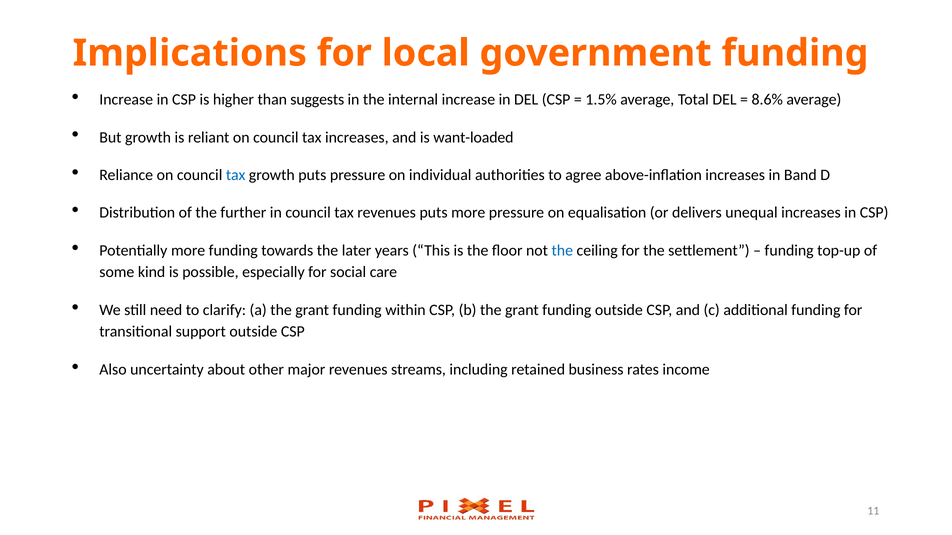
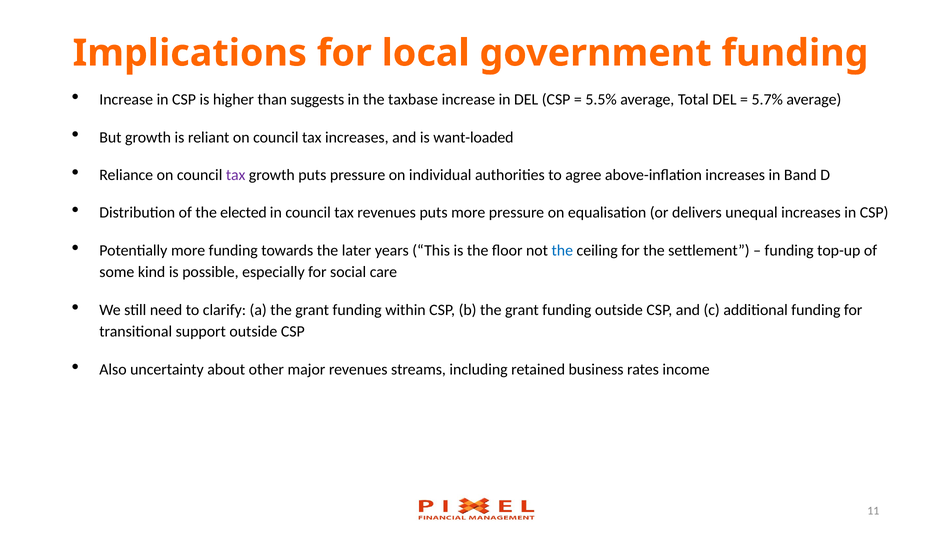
internal: internal -> taxbase
1.5%: 1.5% -> 5.5%
8.6%: 8.6% -> 5.7%
tax at (236, 175) colour: blue -> purple
further: further -> elected
